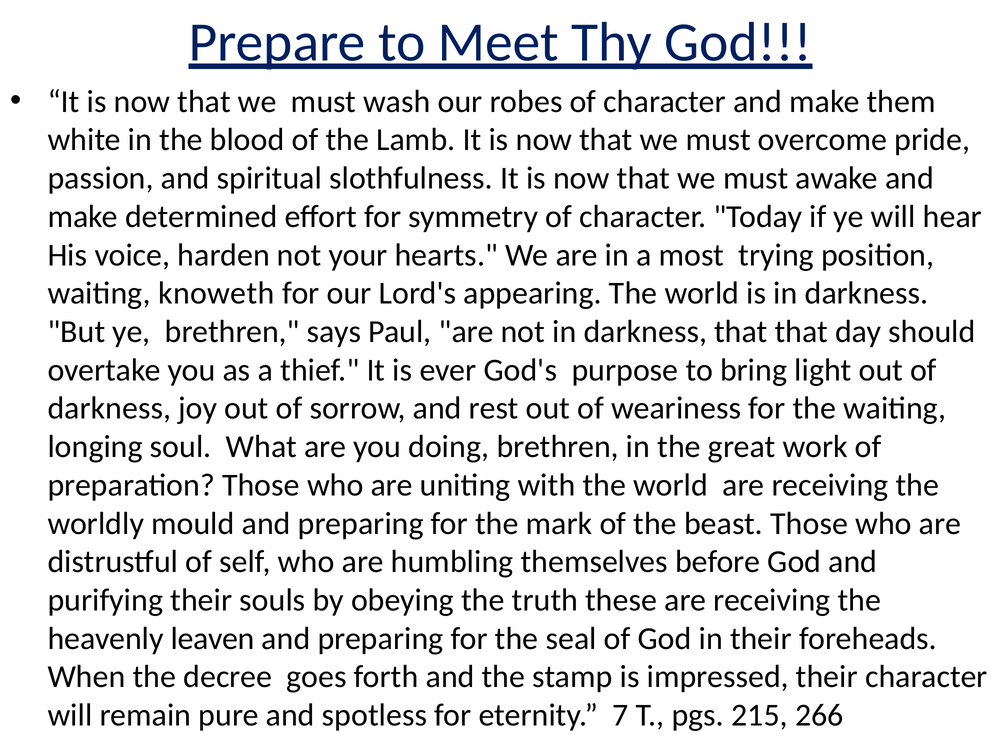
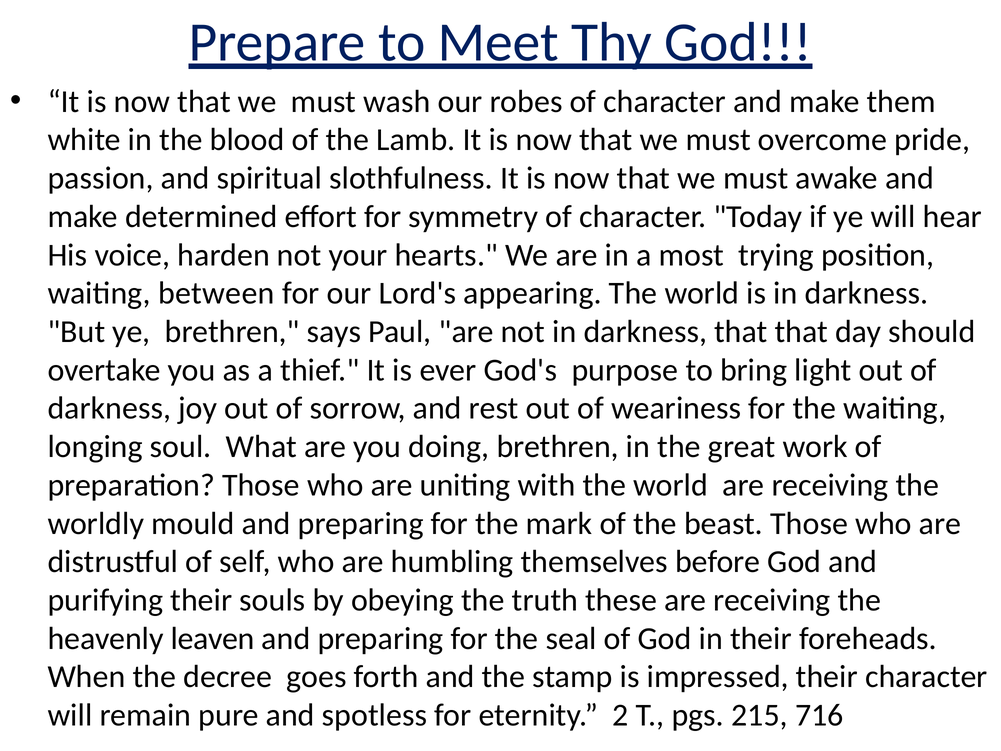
knoweth: knoweth -> between
7: 7 -> 2
266: 266 -> 716
